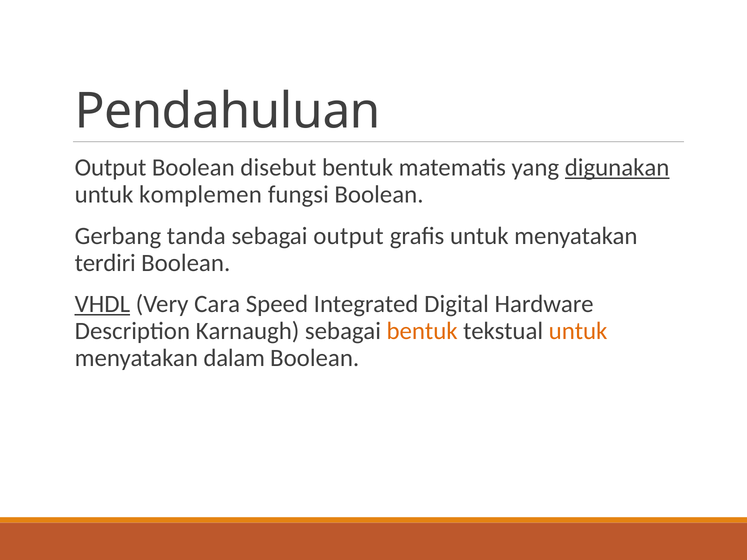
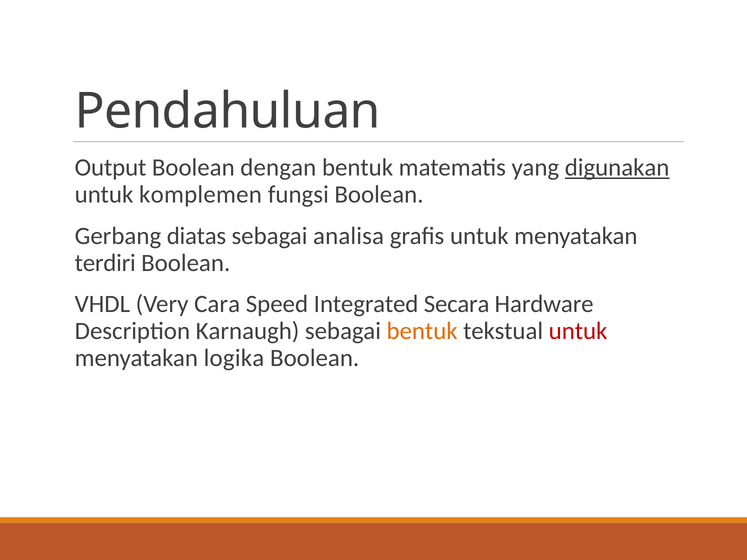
disebut: disebut -> dengan
tanda: tanda -> diatas
sebagai output: output -> analisa
VHDL underline: present -> none
Digital: Digital -> Secara
untuk at (578, 331) colour: orange -> red
dalam: dalam -> logika
